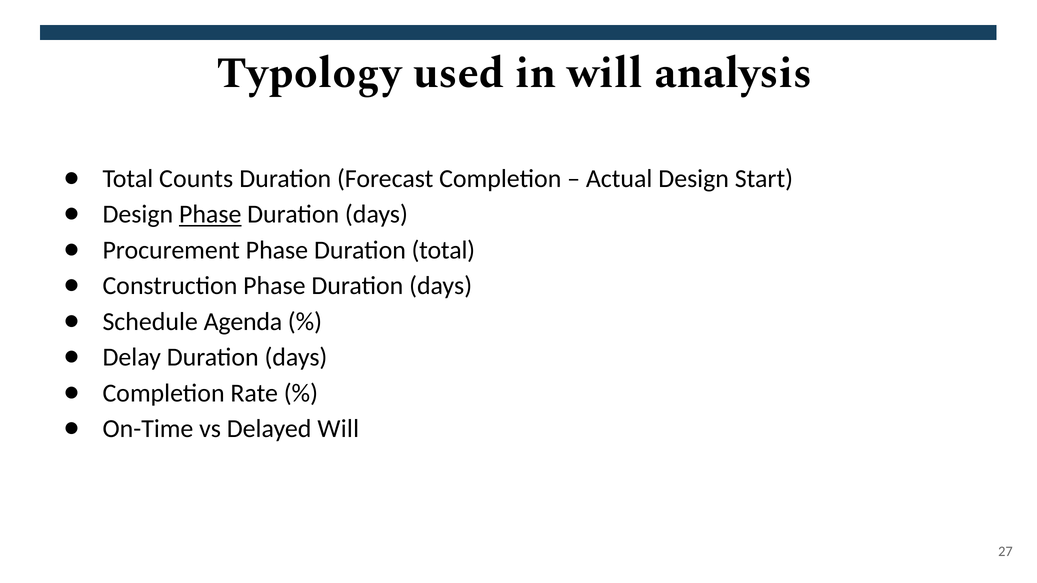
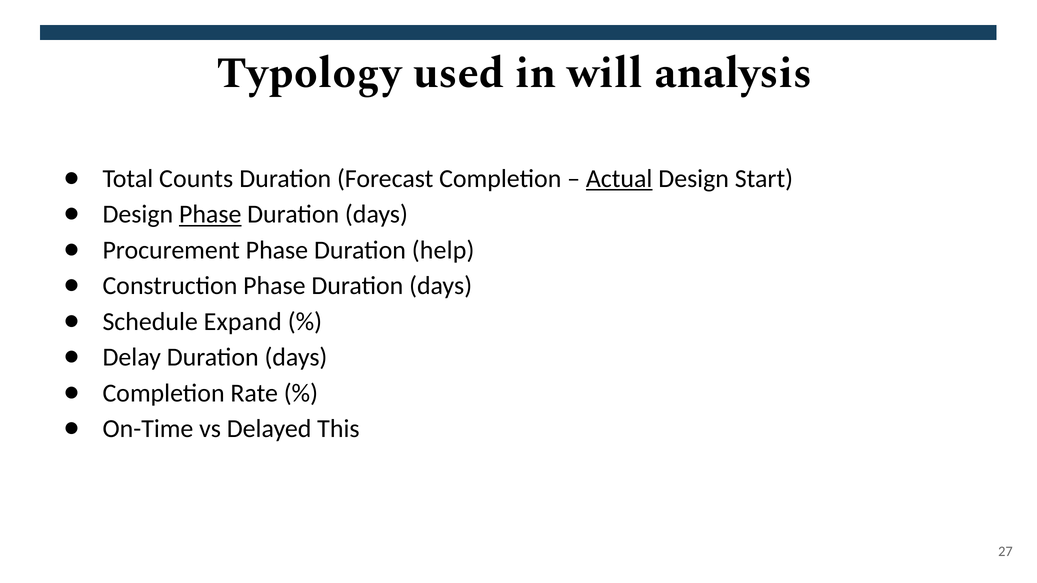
Actual underline: none -> present
Duration total: total -> help
Agenda: Agenda -> Expand
Delayed Will: Will -> This
